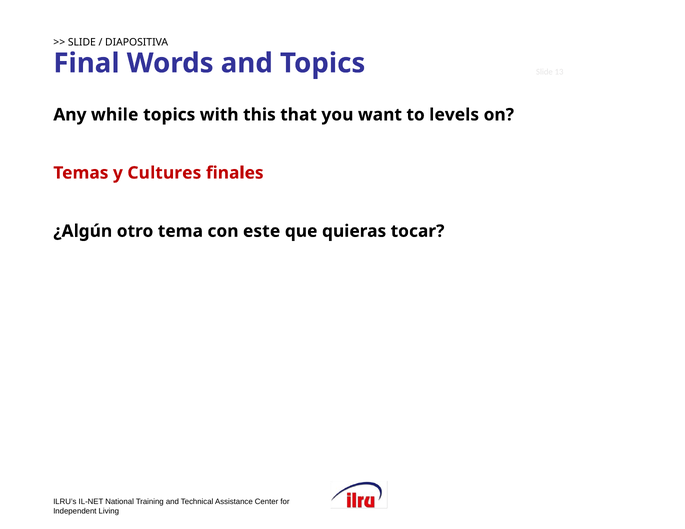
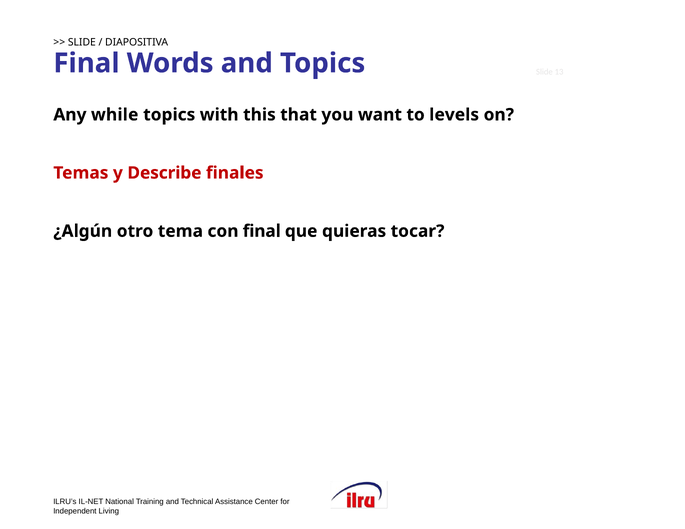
Cultures: Cultures -> Describe
con este: este -> final
